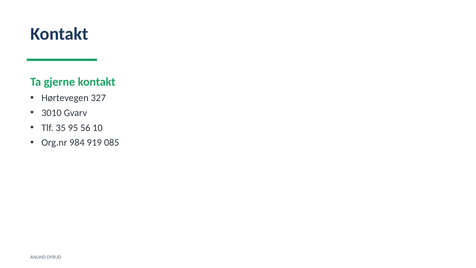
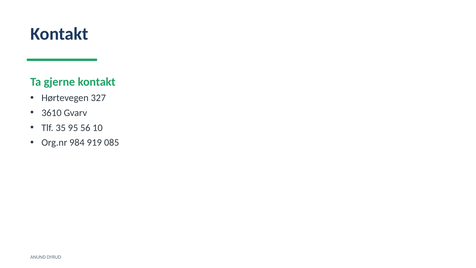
3010: 3010 -> 3610
